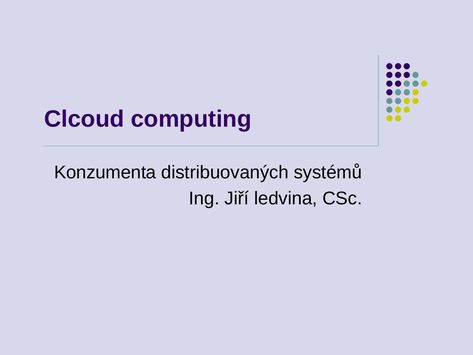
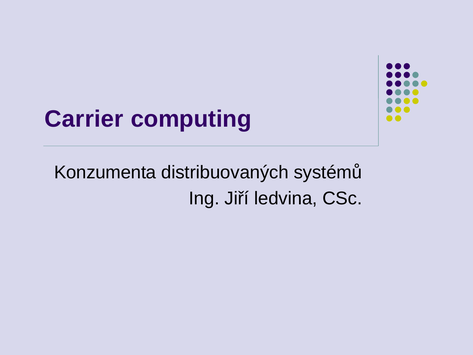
Clcoud: Clcoud -> Carrier
